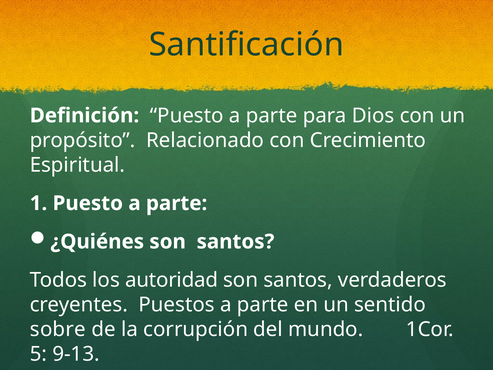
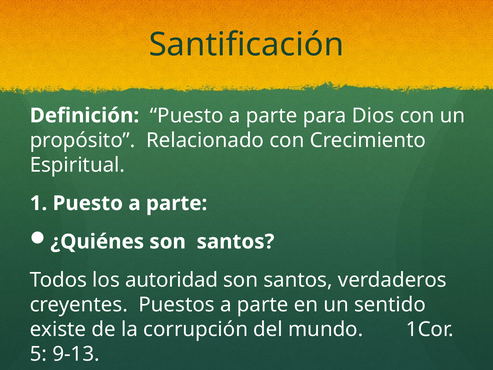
sobre: sobre -> existe
